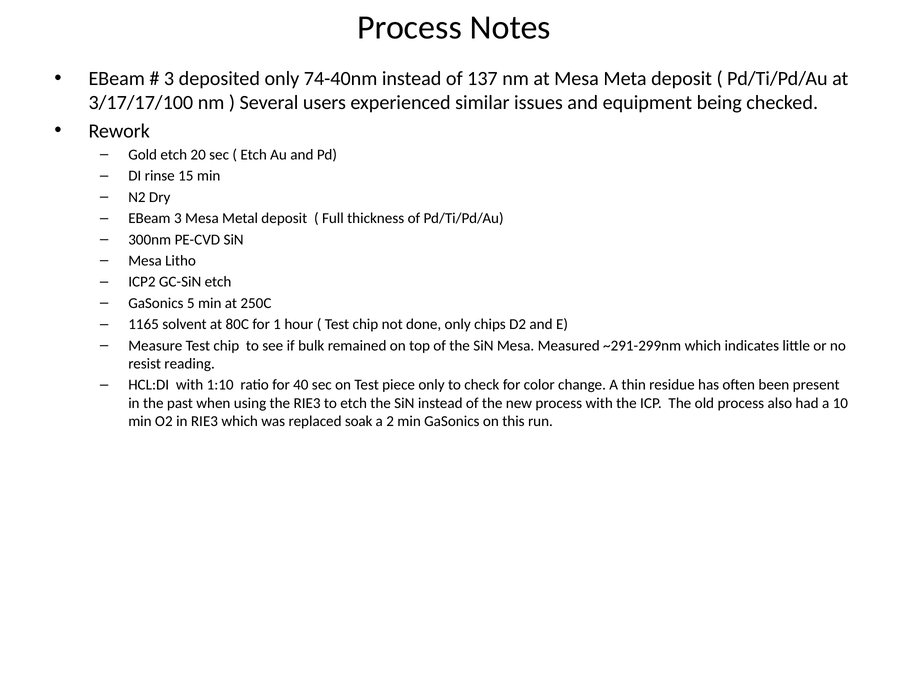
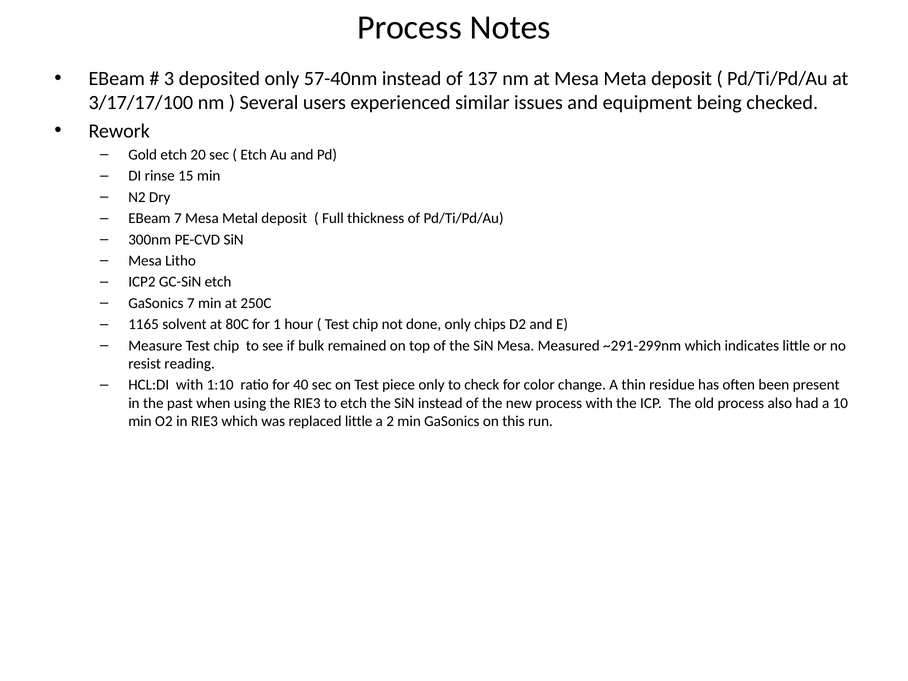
74-40nm: 74-40nm -> 57-40nm
EBeam 3: 3 -> 7
GaSonics 5: 5 -> 7
replaced soak: soak -> little
